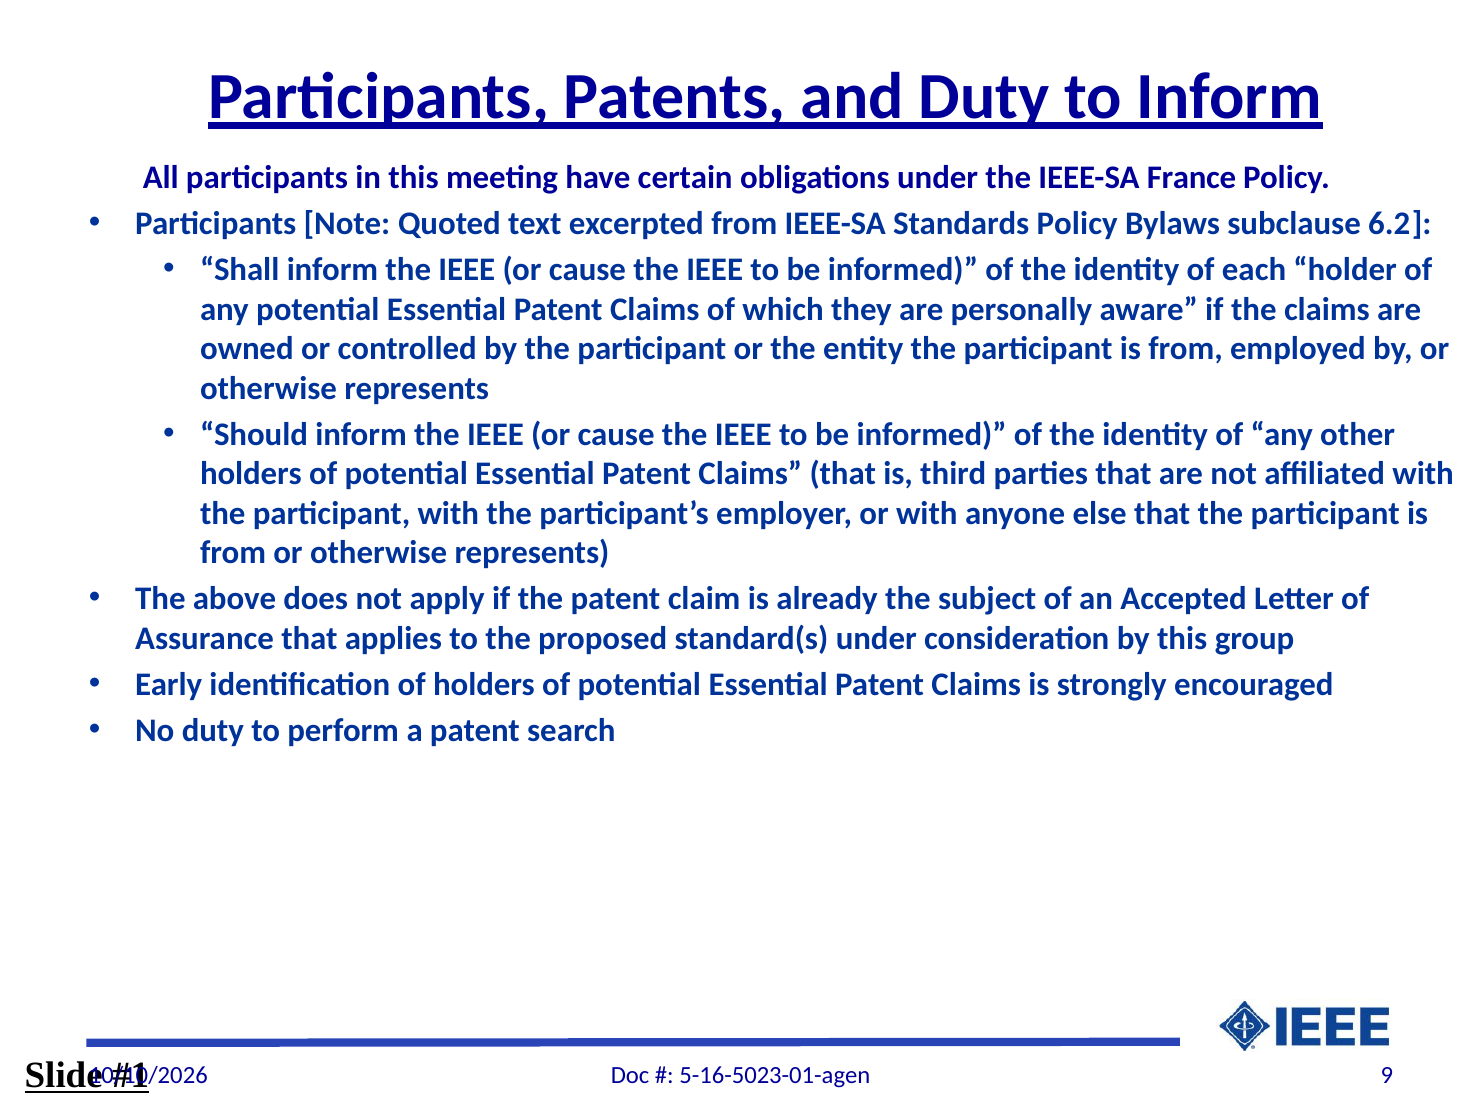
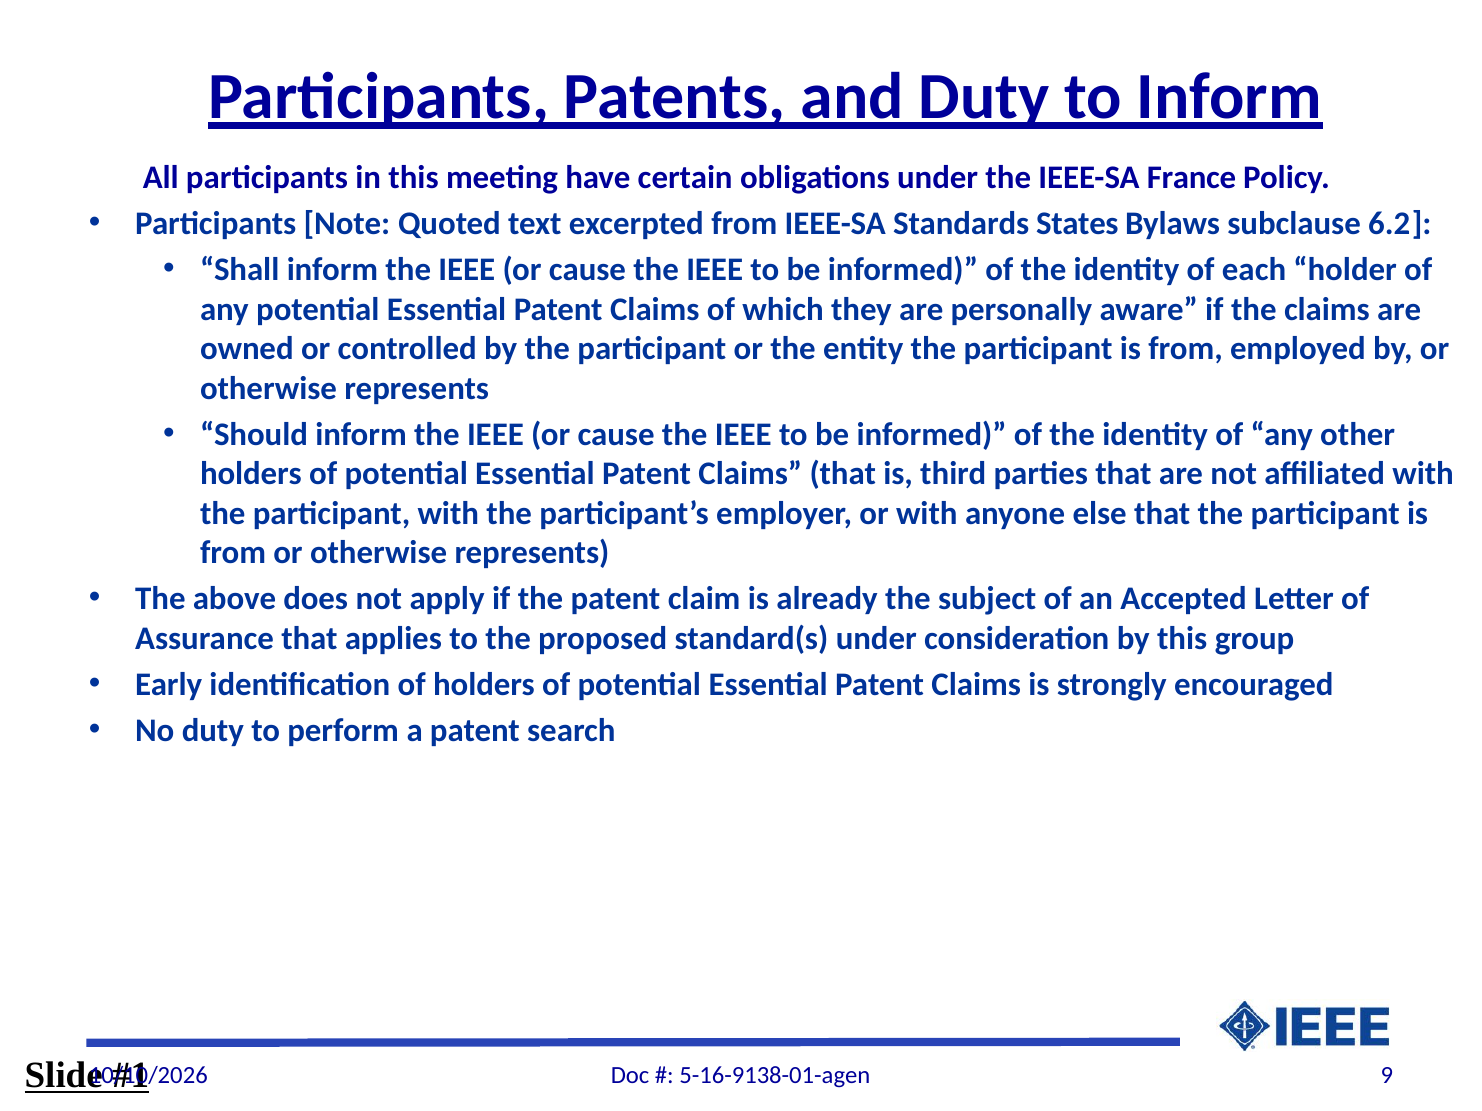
Standards Policy: Policy -> States
5-16-5023-01-agen: 5-16-5023-01-agen -> 5-16-9138-01-agen
